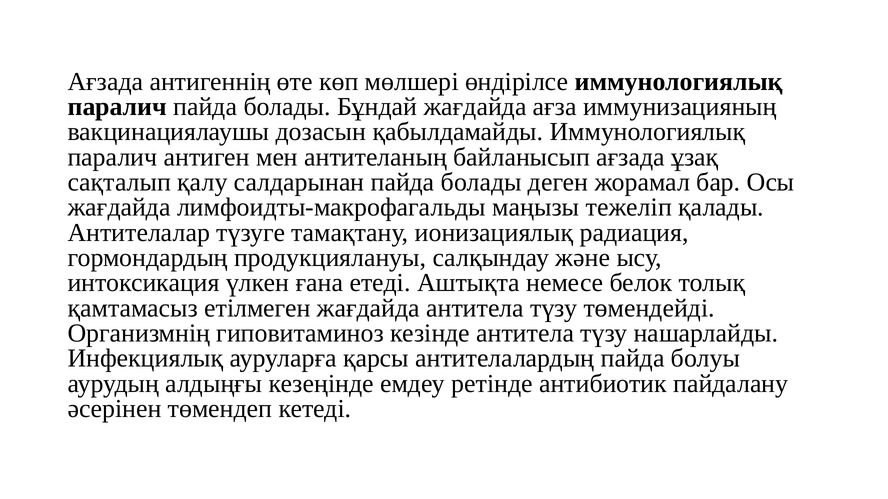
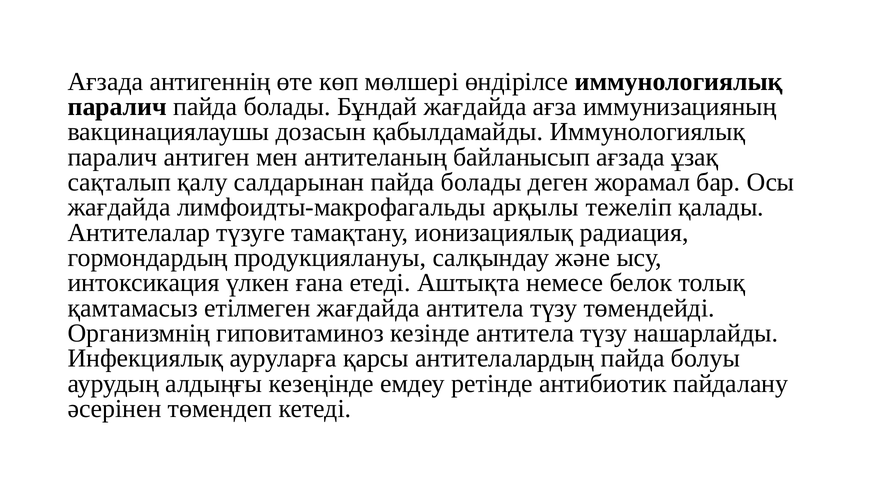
маңызы: маңызы -> арқылы
